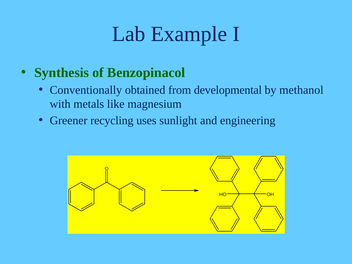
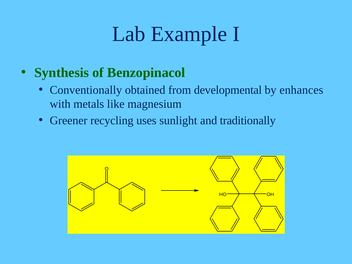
methanol: methanol -> enhances
engineering: engineering -> traditionally
